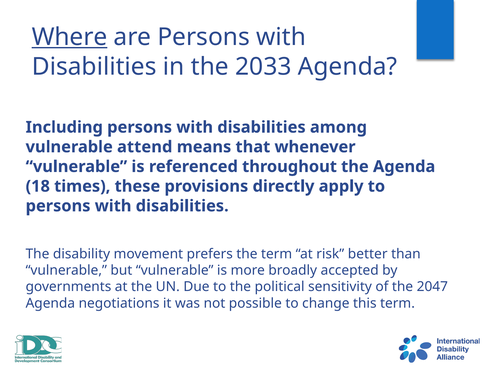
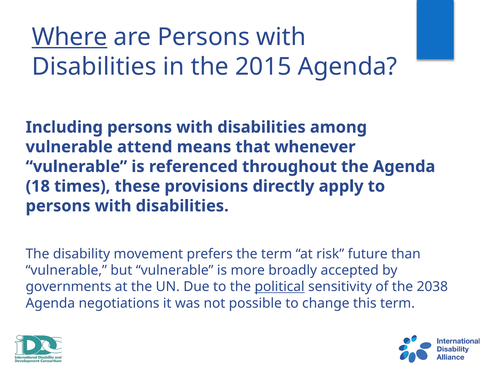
2033: 2033 -> 2015
better: better -> future
political underline: none -> present
2047: 2047 -> 2038
